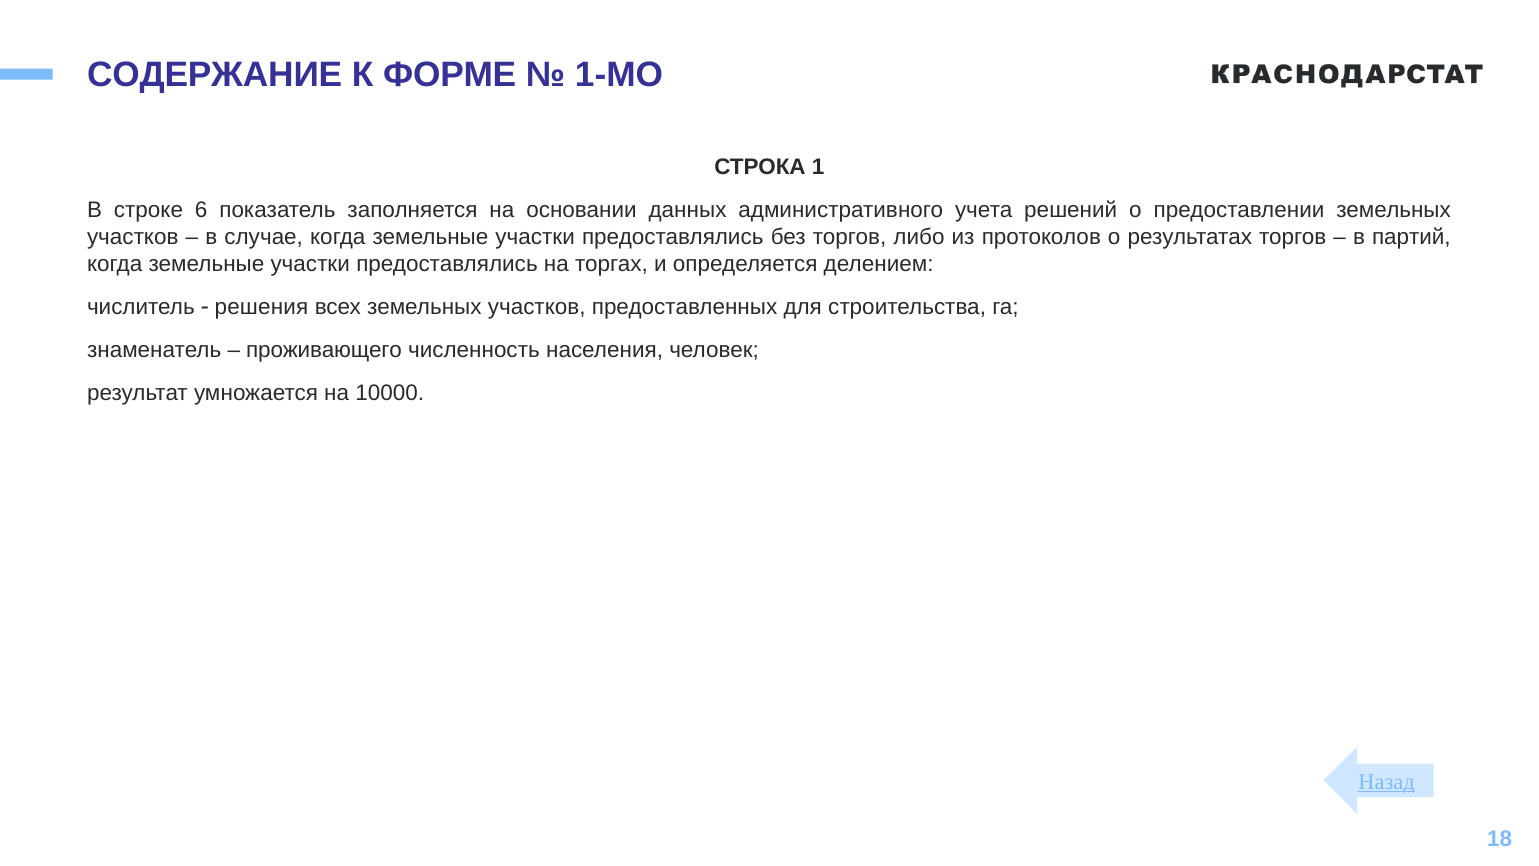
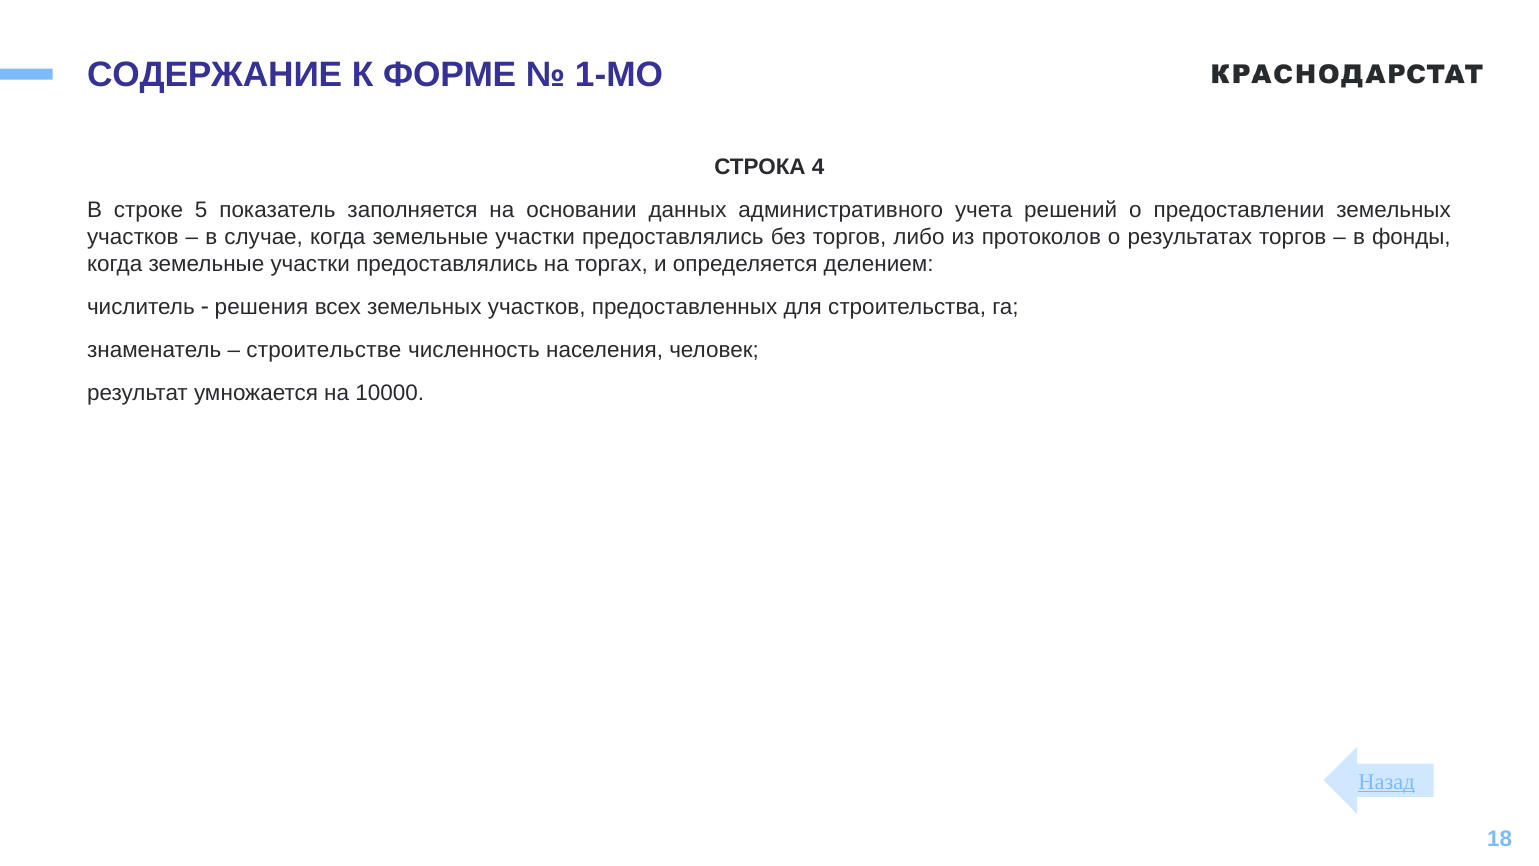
1: 1 -> 4
6: 6 -> 5
партий: партий -> фонды
проживающего: проживающего -> строительстве
